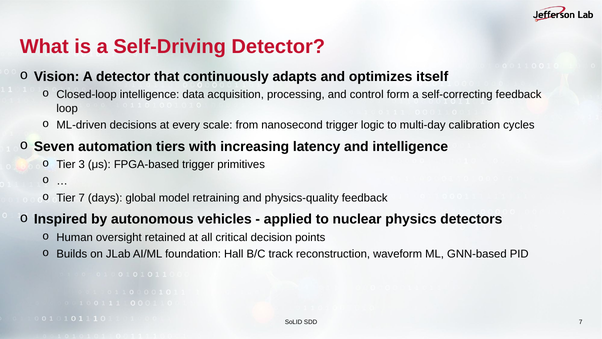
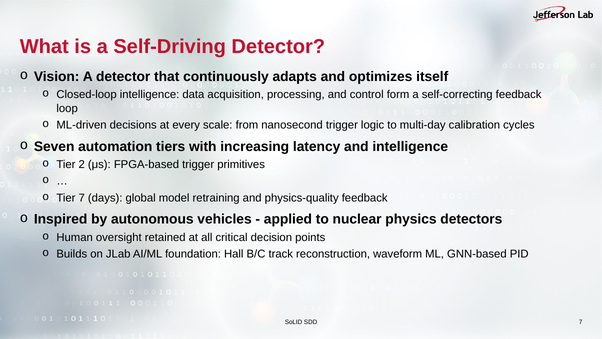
3: 3 -> 2
